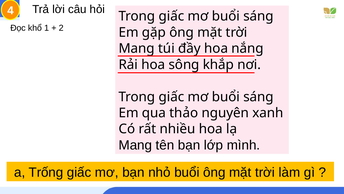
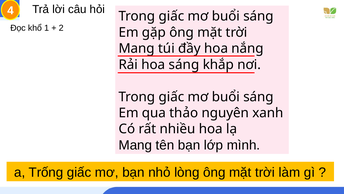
hoa sông: sông -> sáng
nhỏ buổi: buổi -> lòng
